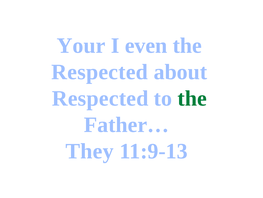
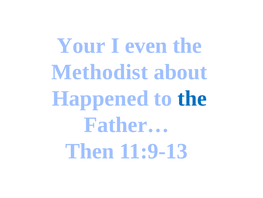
Respected at (100, 72): Respected -> Methodist
Respected at (100, 98): Respected -> Happened
the at (192, 98) colour: green -> blue
They: They -> Then
